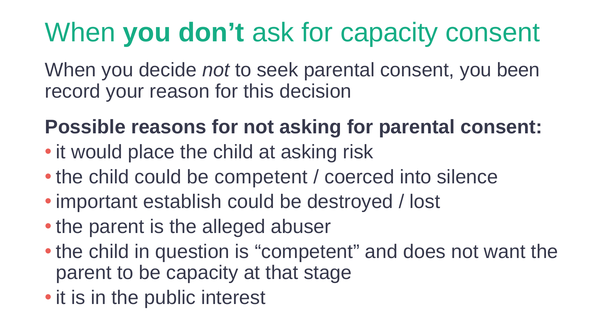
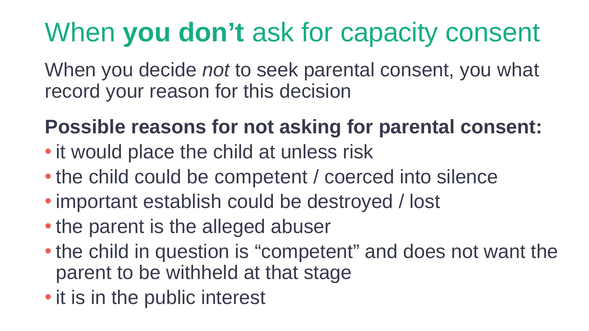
been: been -> what
at asking: asking -> unless
be capacity: capacity -> withheld
